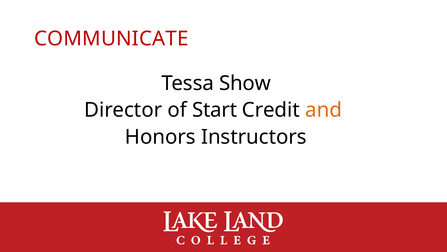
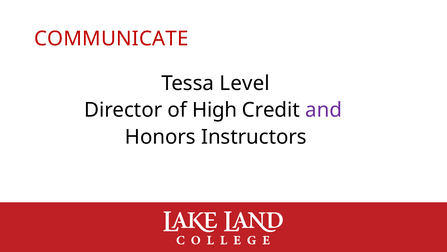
Show: Show -> Level
Start: Start -> High
and colour: orange -> purple
